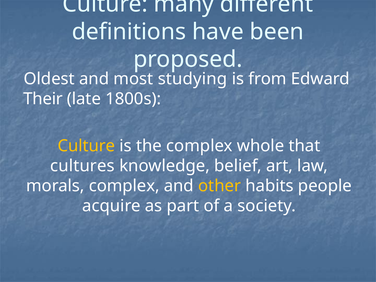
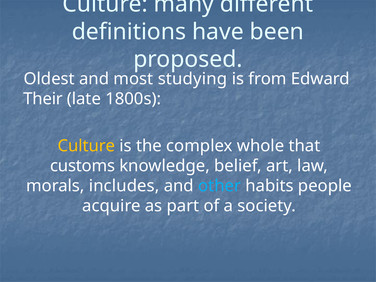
cultures: cultures -> customs
morals complex: complex -> includes
other colour: yellow -> light blue
